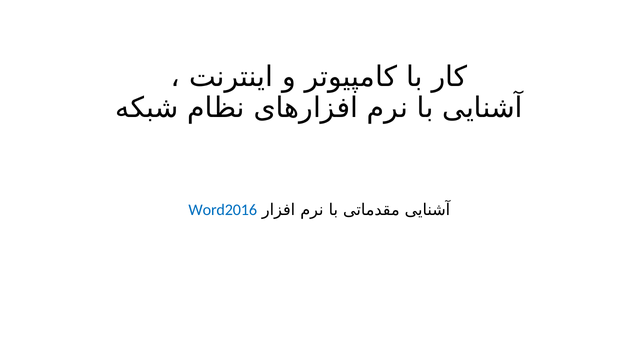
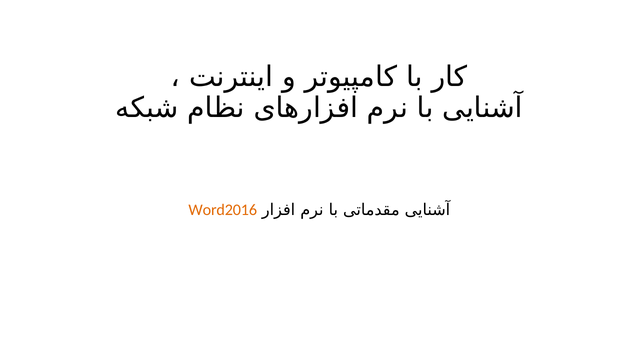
Word2016 colour: blue -> orange
